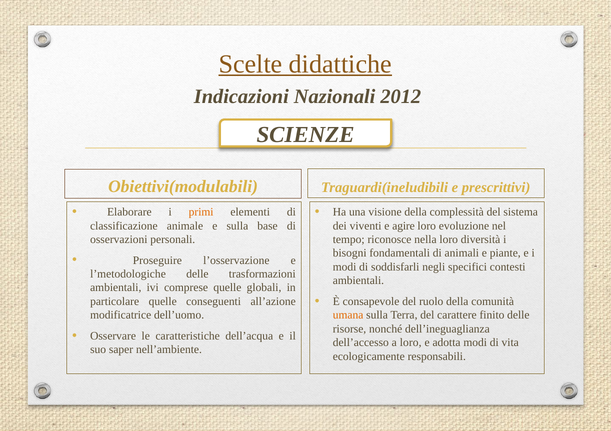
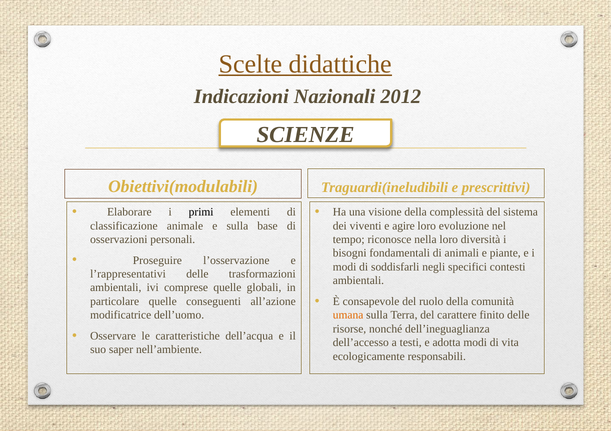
primi colour: orange -> black
l’metodologiche: l’metodologiche -> l’rappresentativi
a loro: loro -> testi
